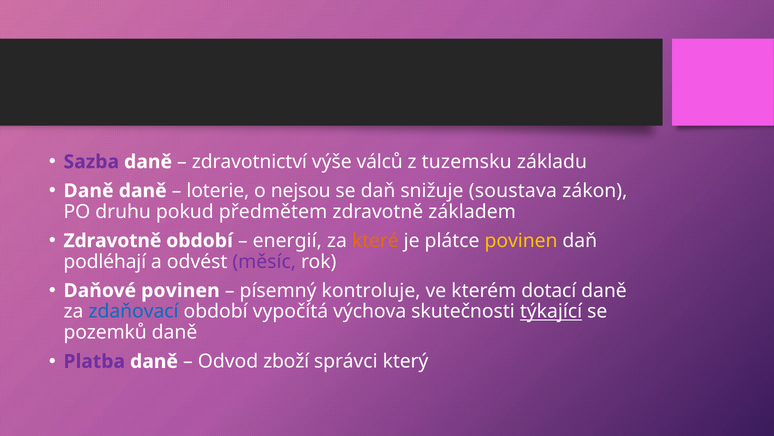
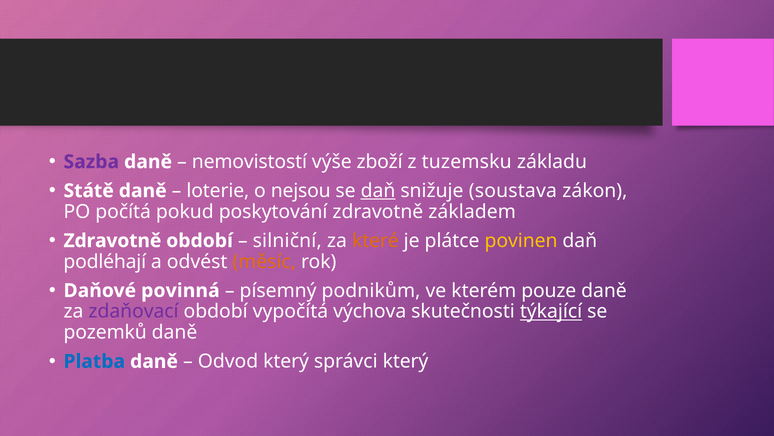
zdravotnictví: zdravotnictví -> nemovistostí
válců: válců -> zboží
Daně at (89, 191): Daně -> Státě
daň at (378, 191) underline: none -> present
druhu: druhu -> počítá
předmětem: předmětem -> poskytování
energií: energií -> silniční
měsíc colour: purple -> orange
Daňové povinen: povinen -> povinná
kontroluje: kontroluje -> podnikům
dotací: dotací -> pouze
zdaňovací colour: blue -> purple
Platba colour: purple -> blue
Odvod zboží: zboží -> který
